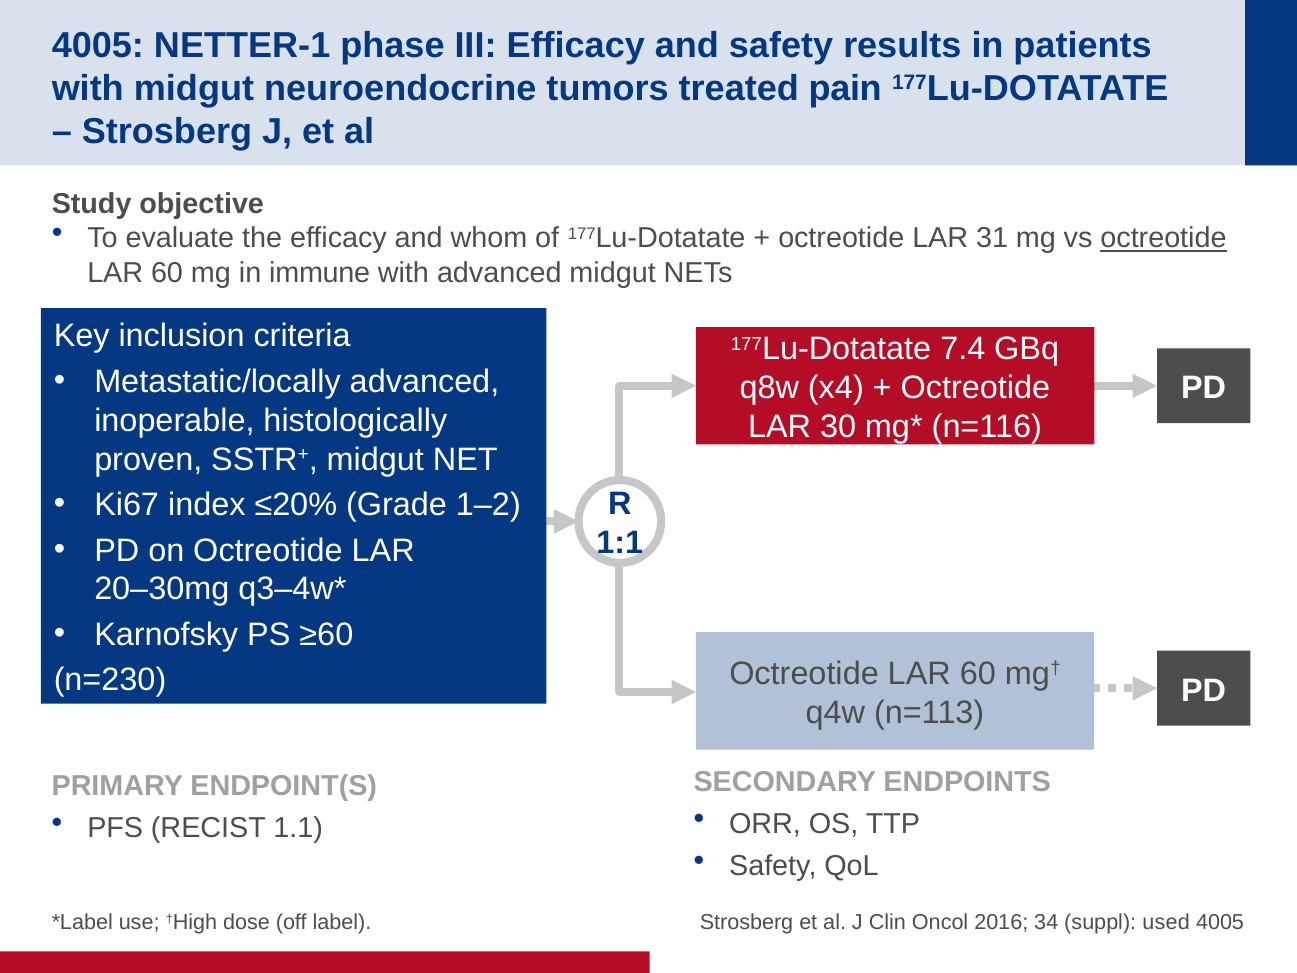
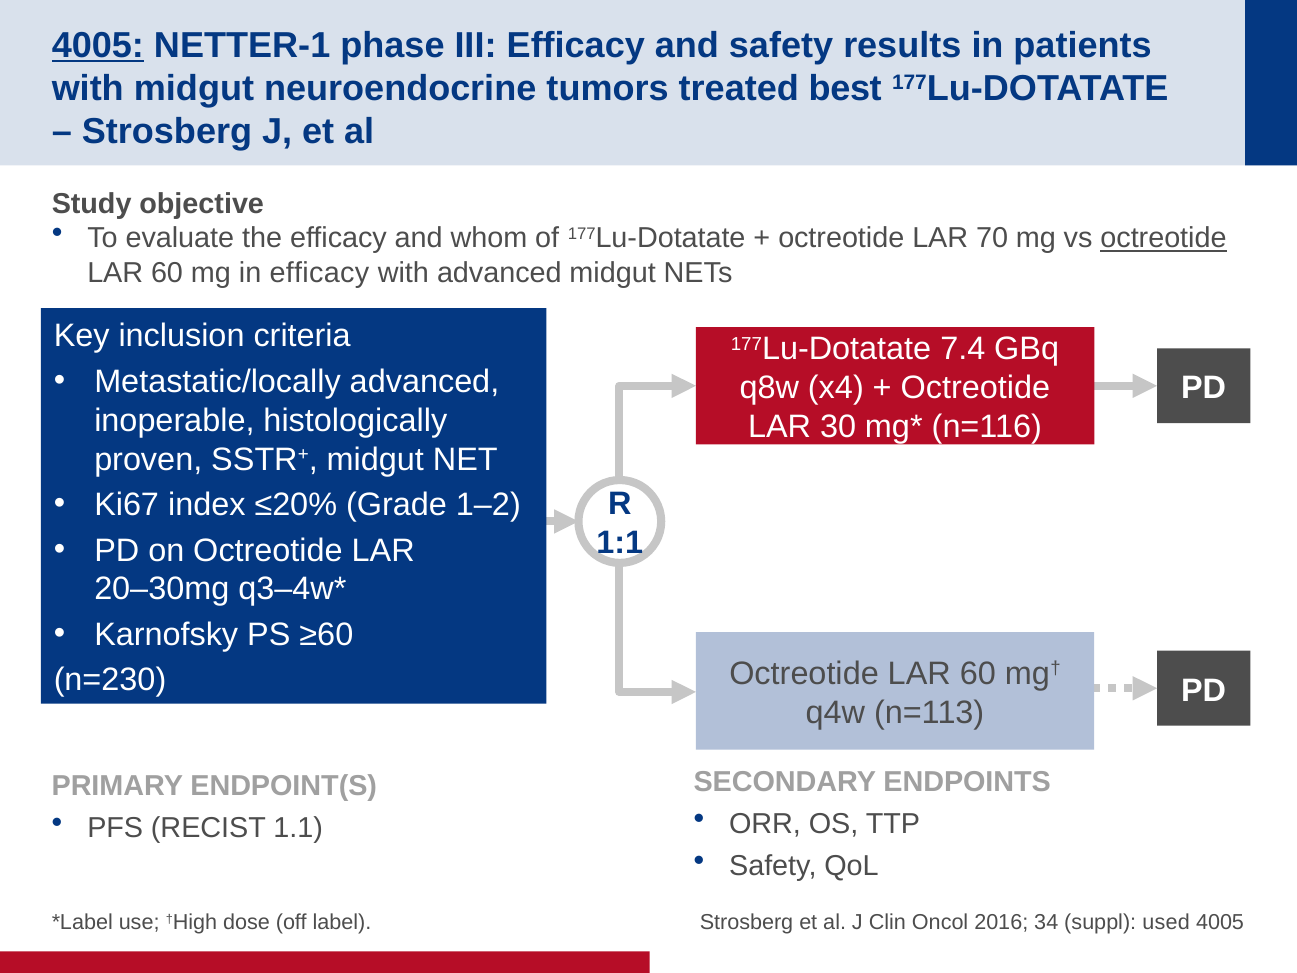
4005 at (98, 45) underline: none -> present
pain: pain -> best
31: 31 -> 70
in immune: immune -> efficacy
